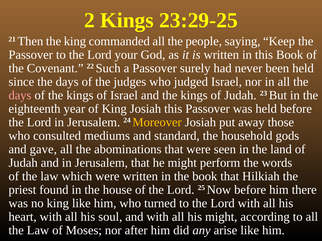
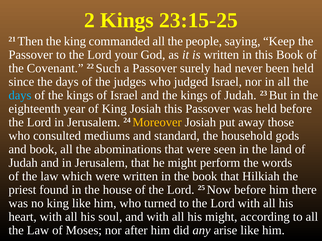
23:29-25: 23:29-25 -> 23:15-25
days at (20, 95) colour: pink -> light blue
and gave: gave -> book
